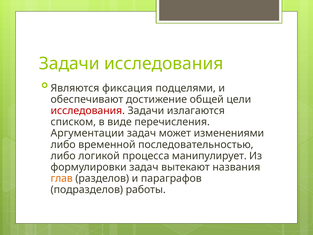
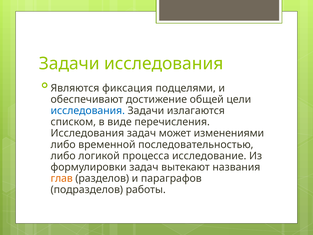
исследования at (88, 111) colour: red -> blue
Аргументации at (87, 133): Аргументации -> Исследования
манипулирует: манипулирует -> исследование
